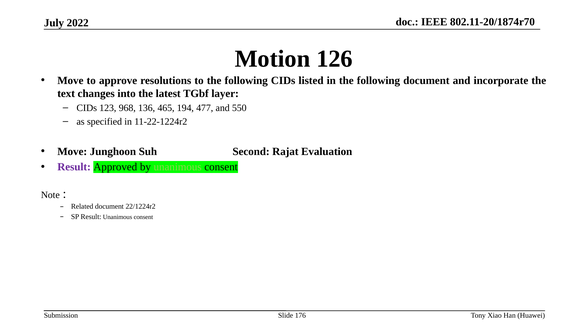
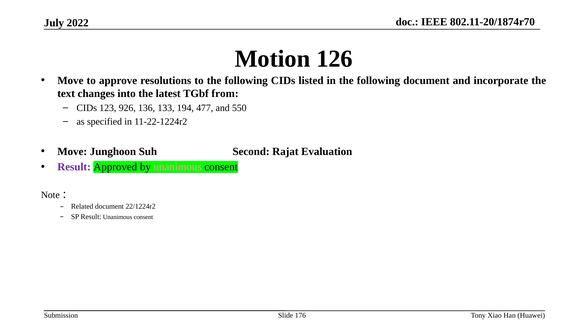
layer: layer -> from
968: 968 -> 926
465: 465 -> 133
unanimous at (178, 167) colour: light green -> pink
